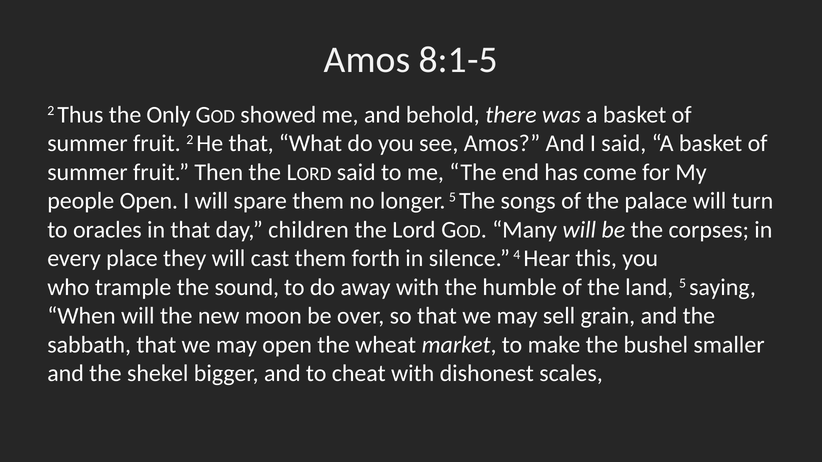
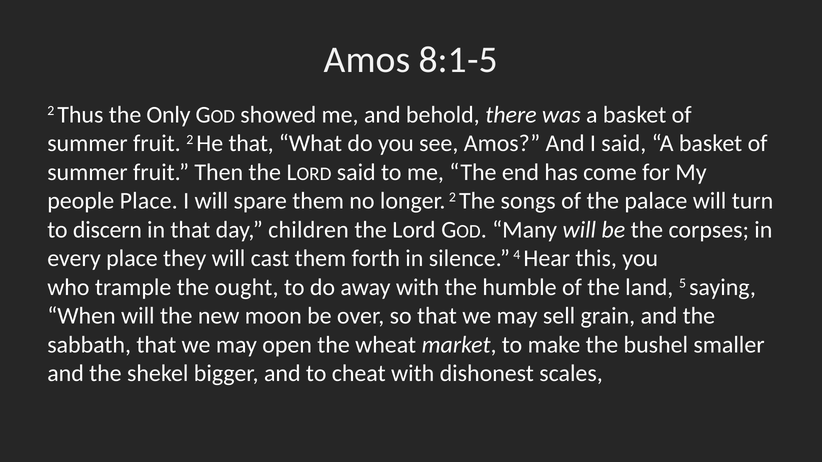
people Open: Open -> Place
longer 5: 5 -> 2
oracles: oracles -> discern
sound: sound -> ought
